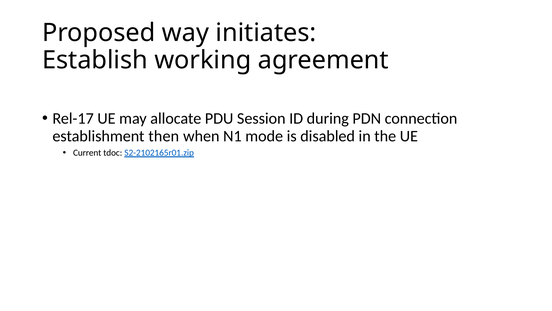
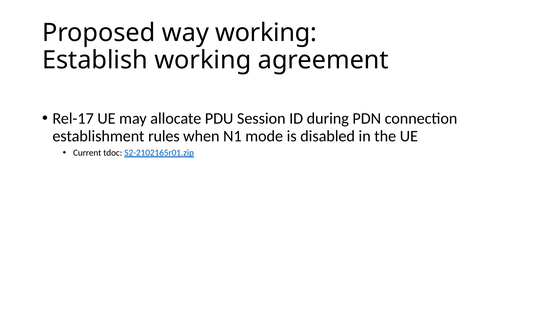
way initiates: initiates -> working
then: then -> rules
